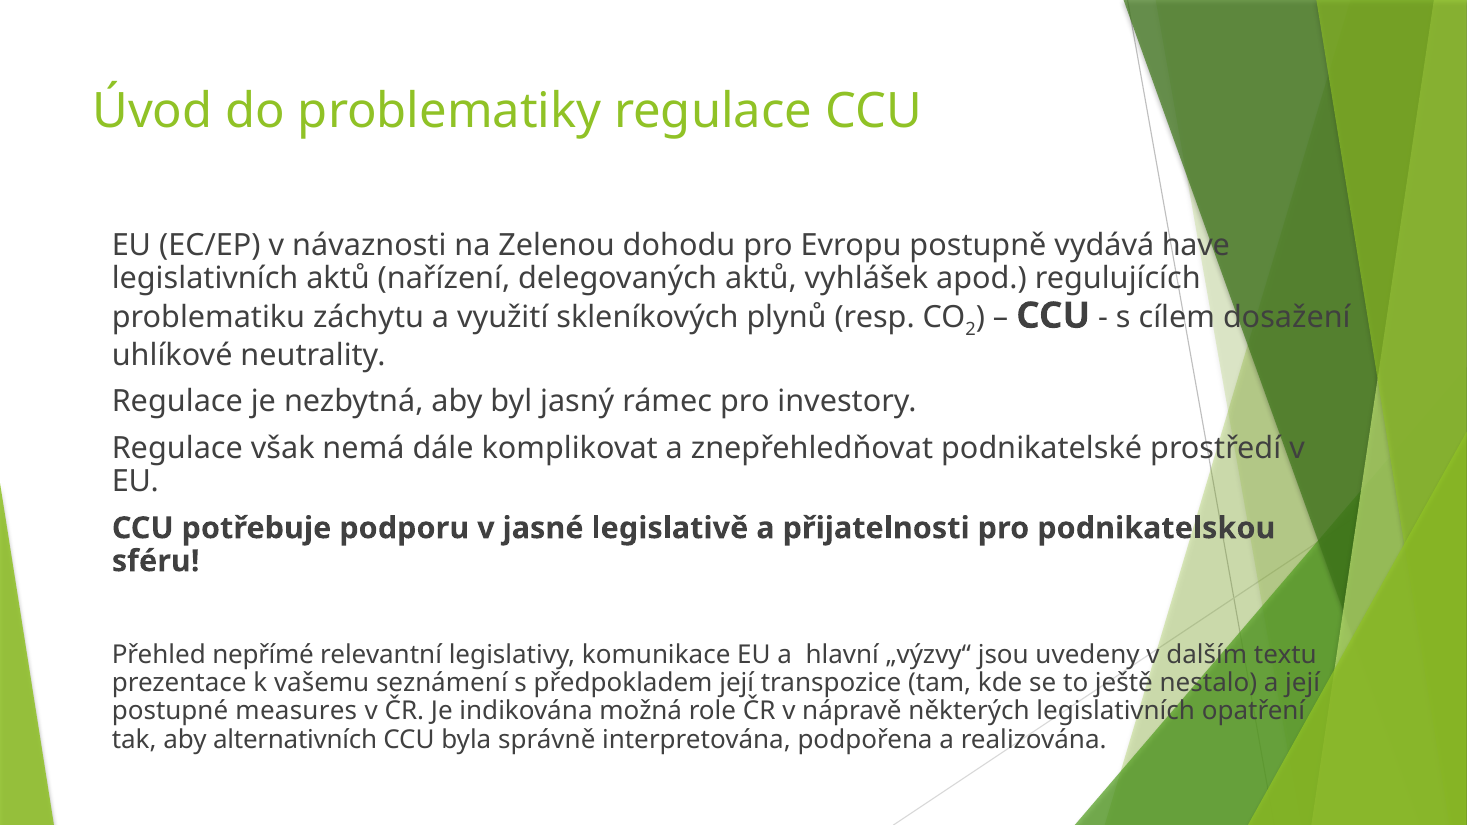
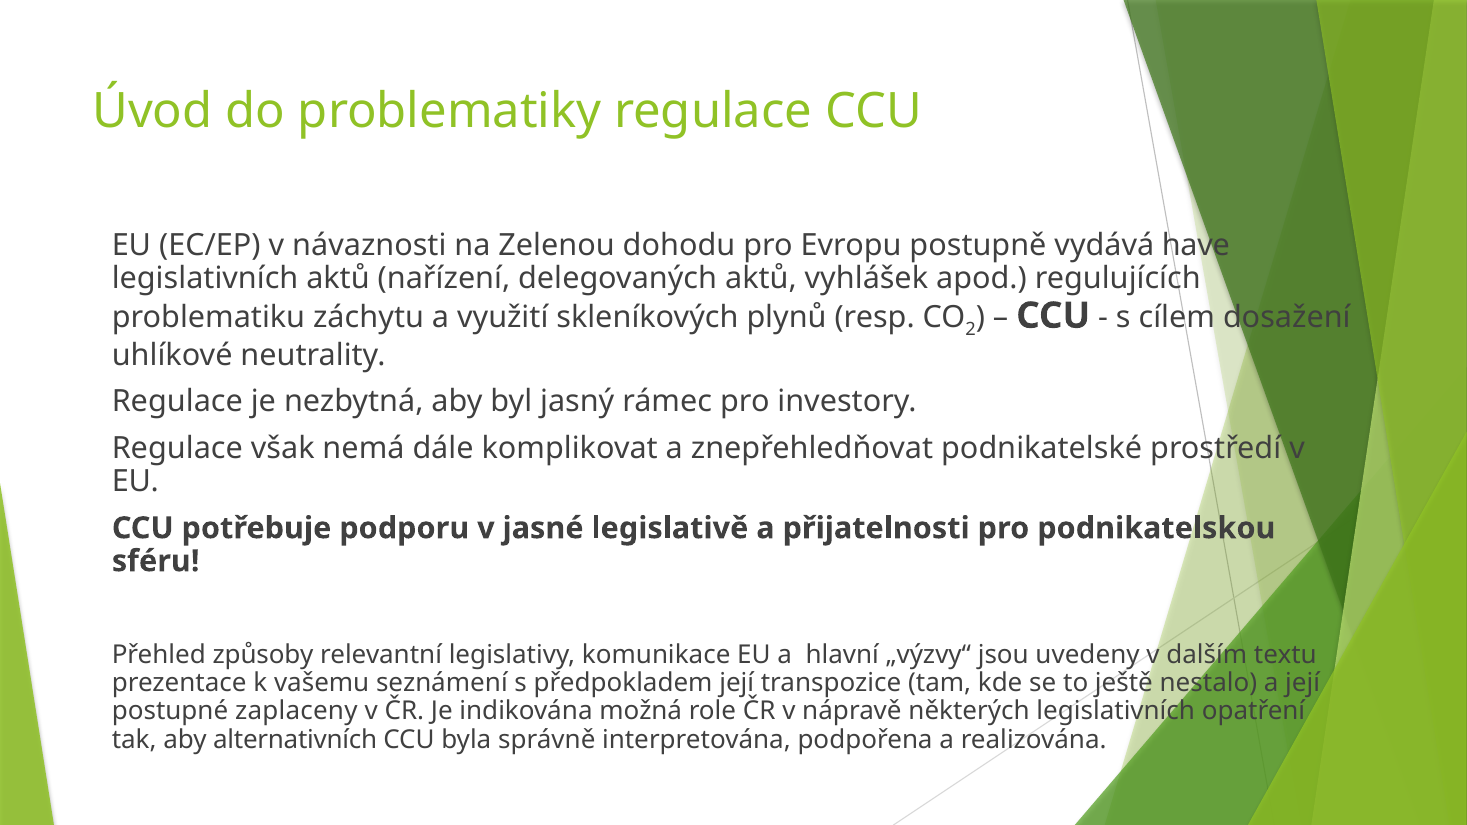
nepřímé: nepřímé -> způsoby
measures: measures -> zaplaceny
